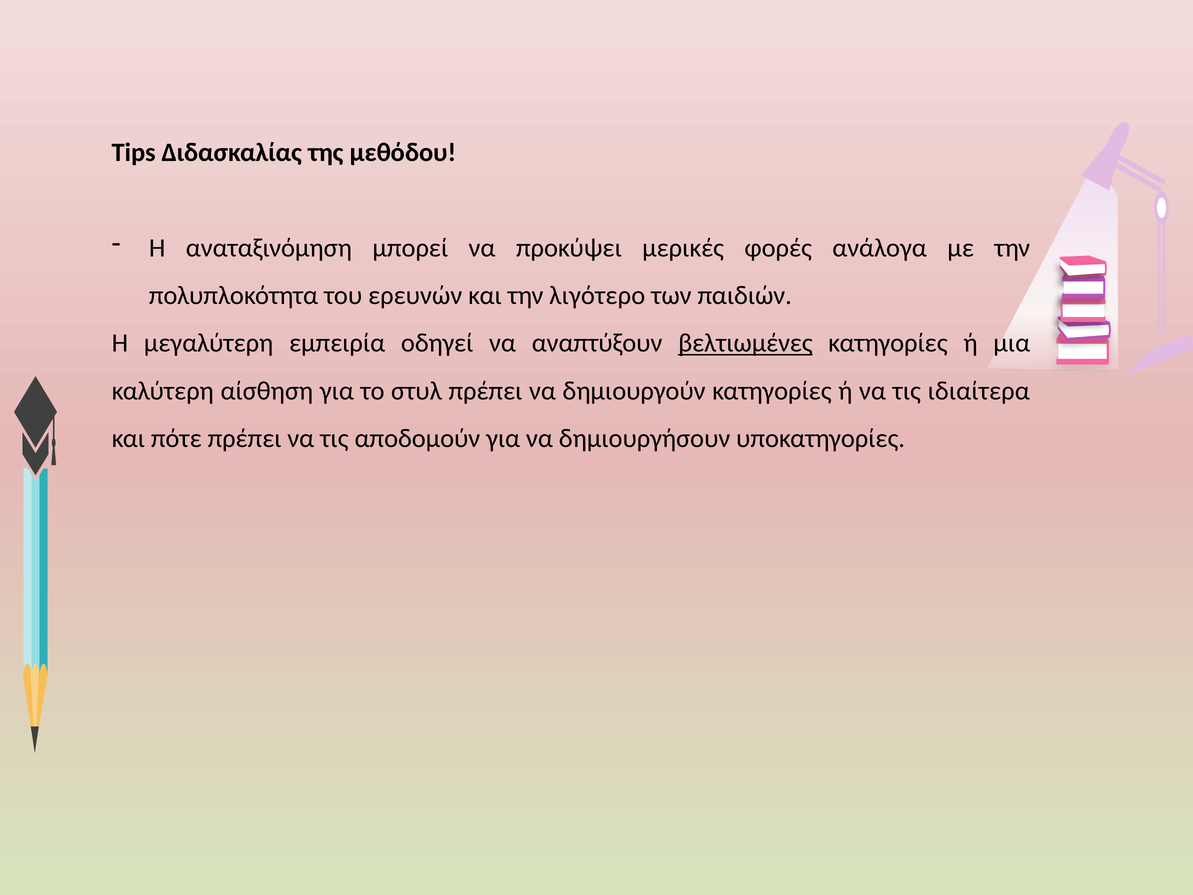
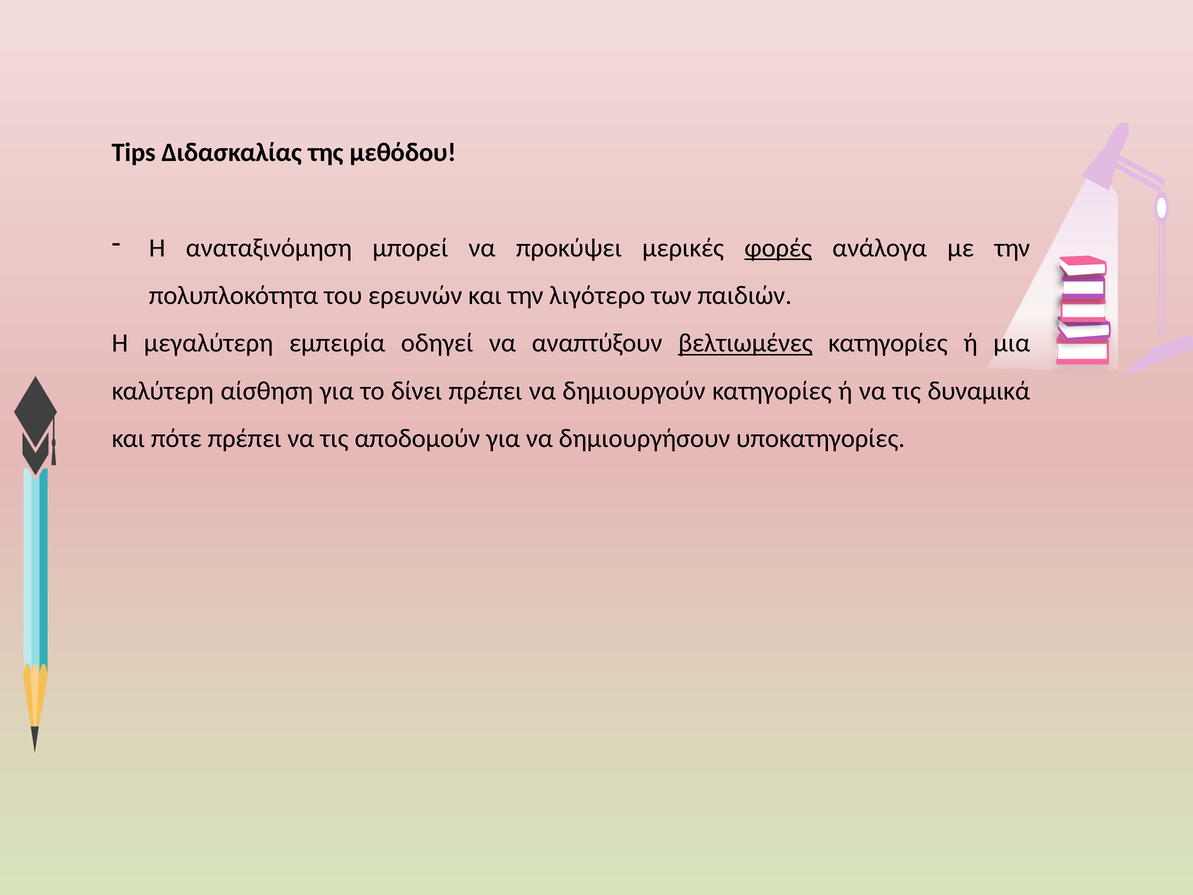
φορές underline: none -> present
στυλ: στυλ -> δίνει
ιδιαίτερα: ιδιαίτερα -> δυναμικά
